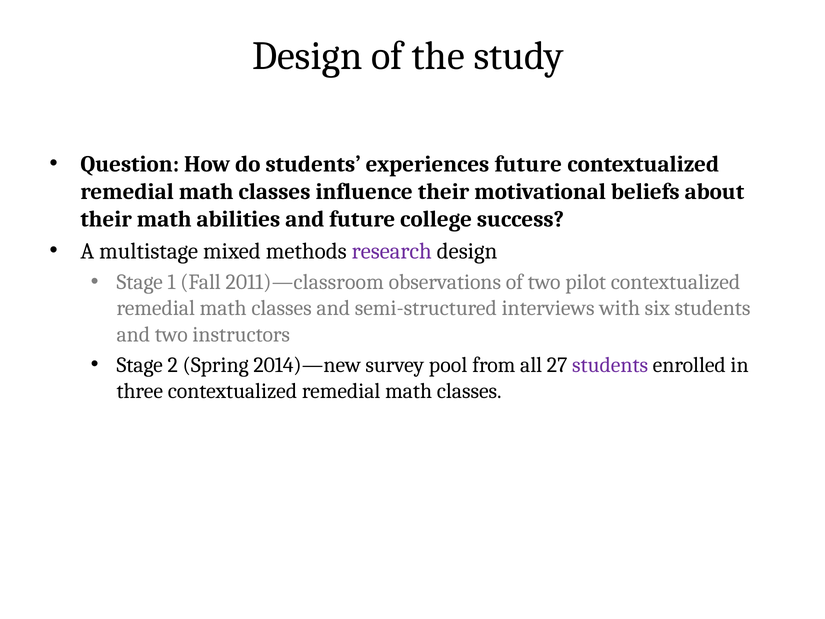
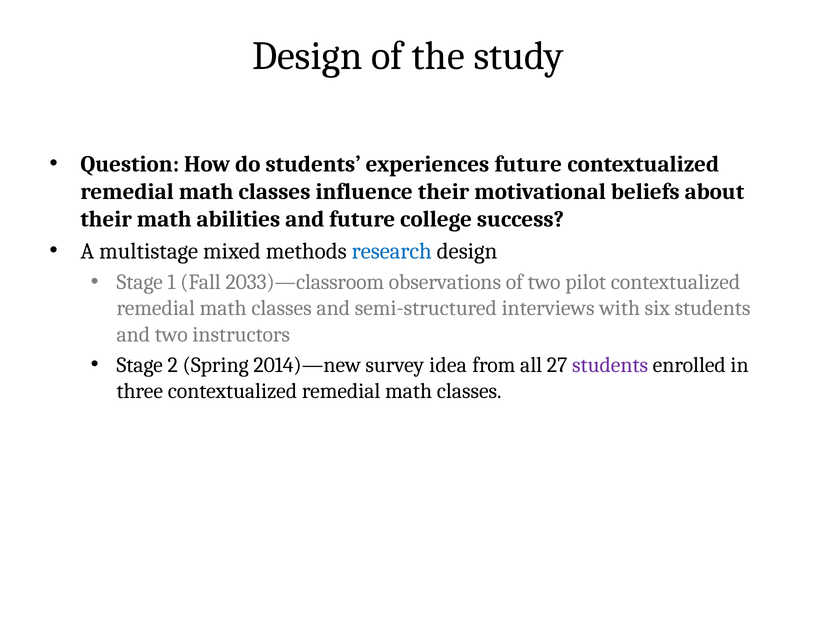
research colour: purple -> blue
2011)—classroom: 2011)—classroom -> 2033)—classroom
pool: pool -> idea
